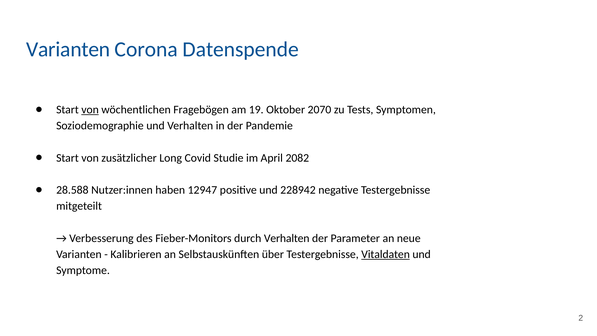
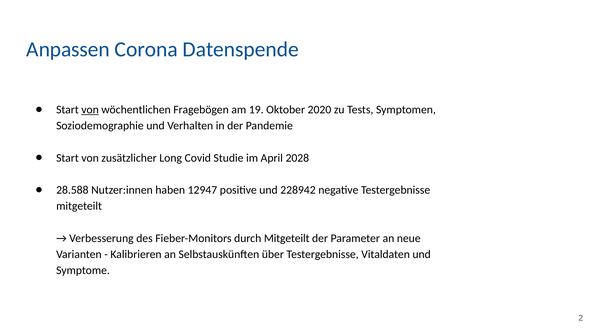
Varianten at (68, 49): Varianten -> Anpassen
2070: 2070 -> 2020
2082: 2082 -> 2028
durch Verhalten: Verhalten -> Mitgeteilt
Vitaldaten underline: present -> none
